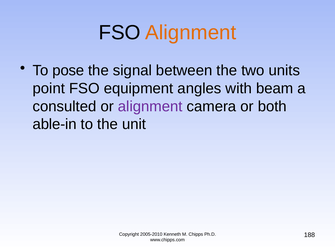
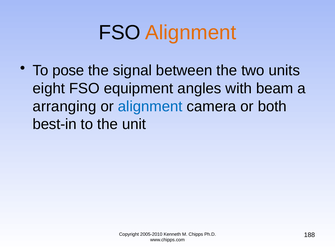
point: point -> eight
consulted: consulted -> arranging
alignment at (150, 106) colour: purple -> blue
able-in: able-in -> best-in
